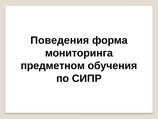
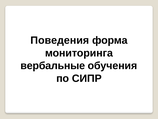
предметном: предметном -> вербальные
